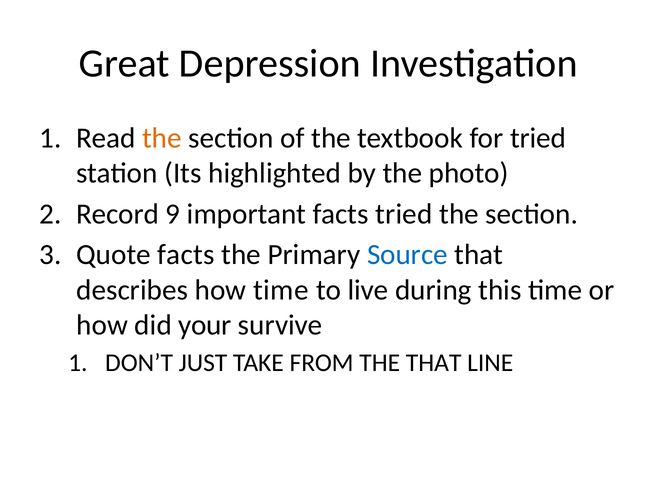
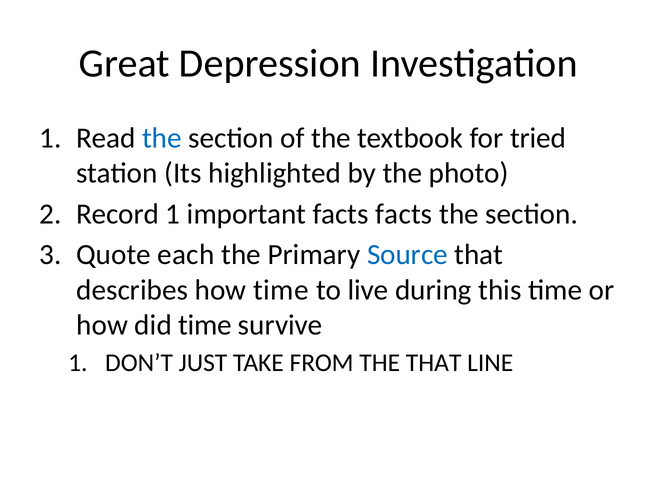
the at (162, 138) colour: orange -> blue
Record 9: 9 -> 1
facts tried: tried -> facts
Quote facts: facts -> each
did your: your -> time
